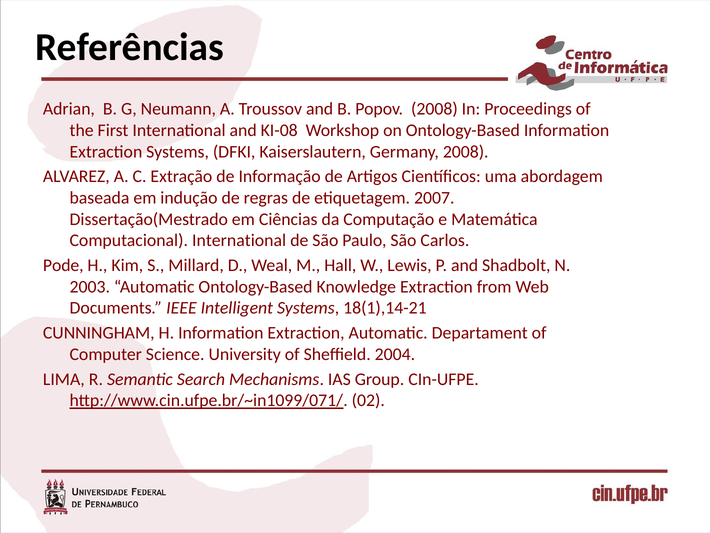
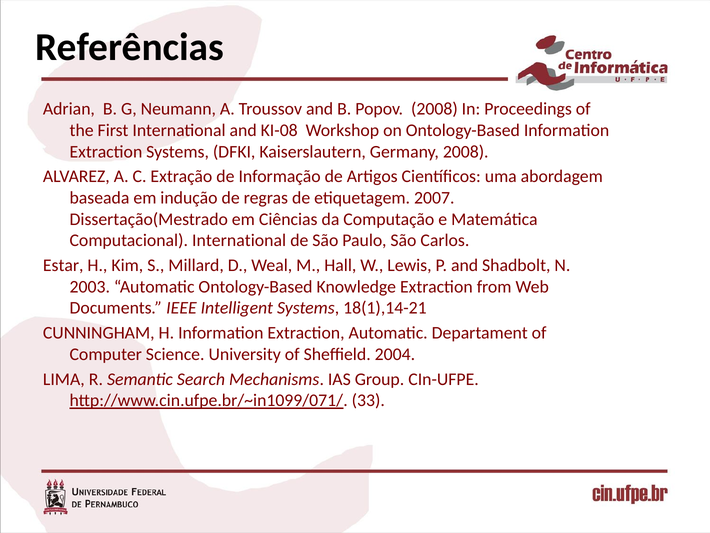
Pode: Pode -> Estar
02: 02 -> 33
